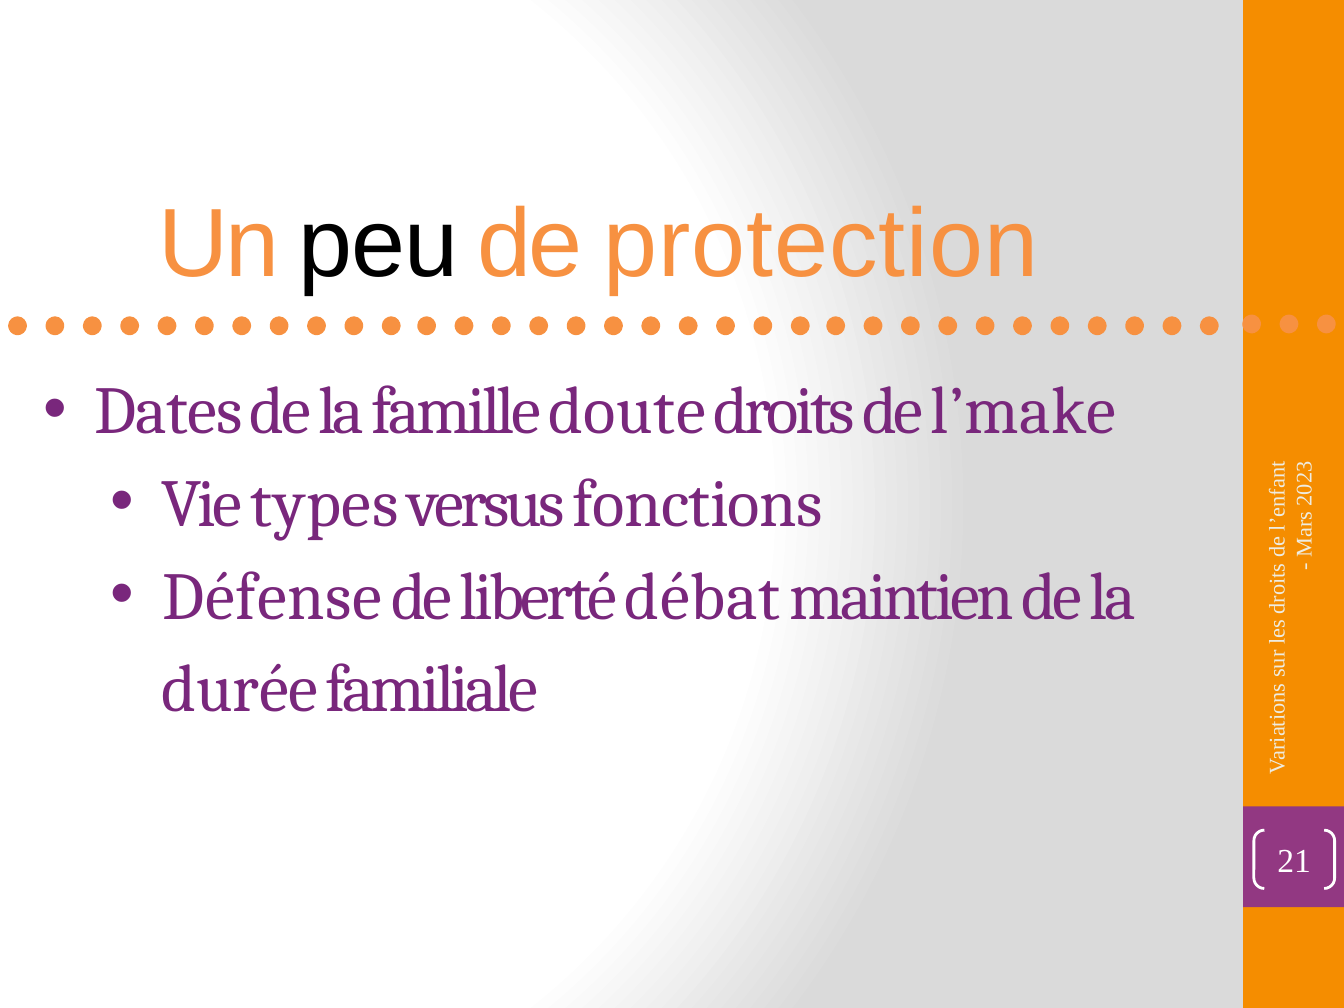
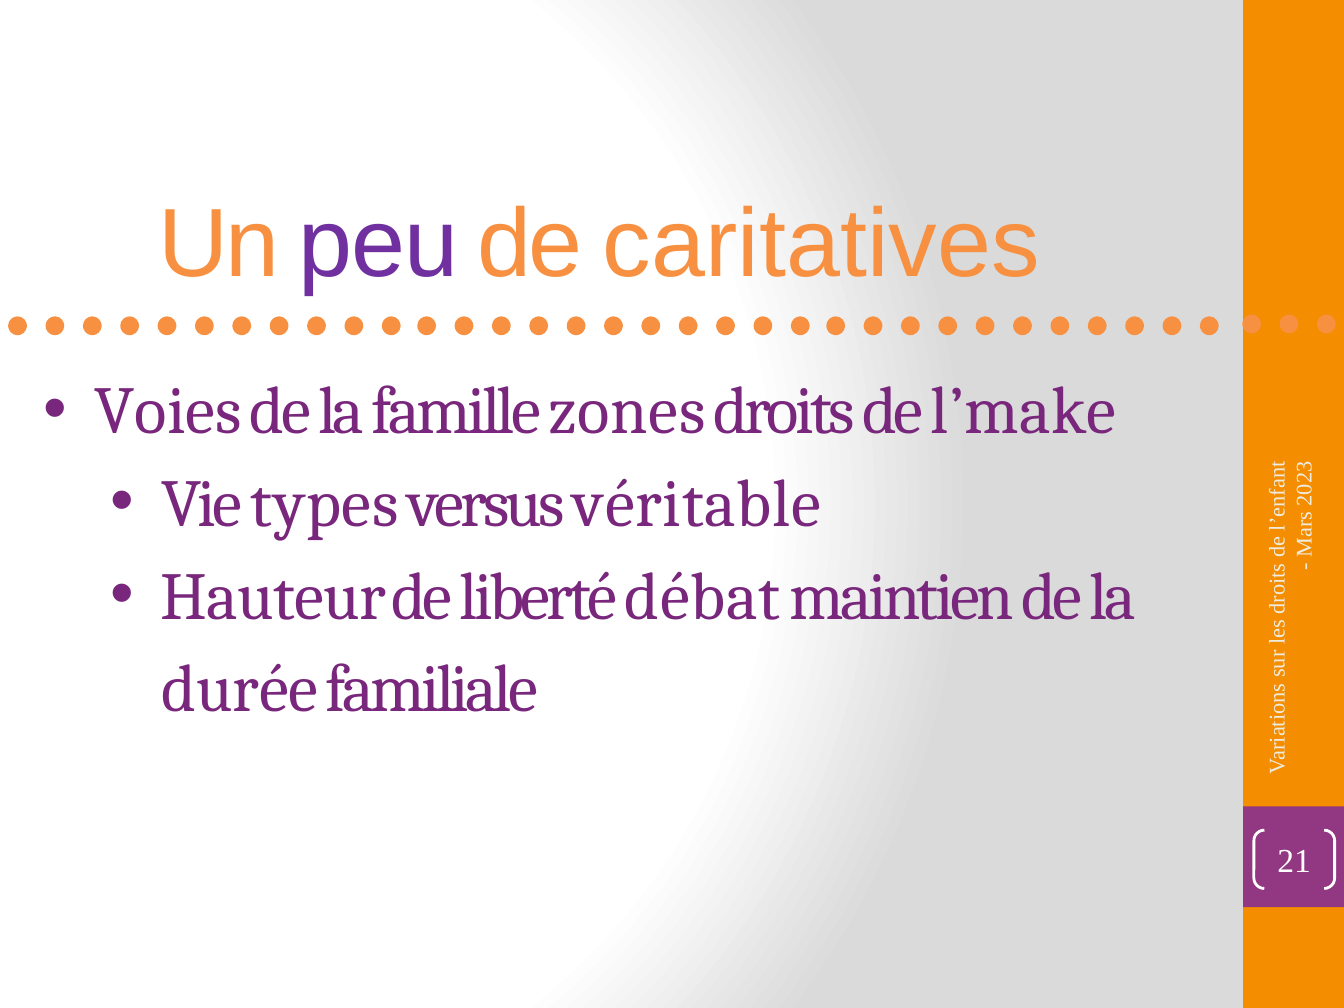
peu colour: black -> purple
protection: protection -> caritatives
Dates: Dates -> Voies
doute: doute -> zones
fonctions: fonctions -> véritable
Défense: Défense -> Hauteur
